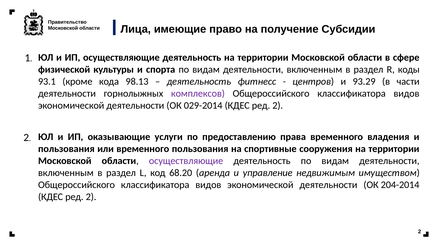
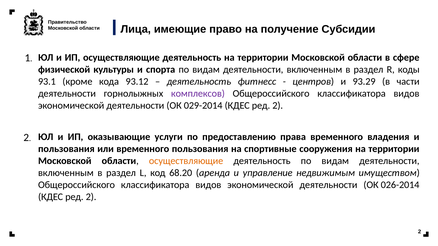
98.13: 98.13 -> 93.12
осуществляющие at (186, 161) colour: purple -> orange
204-2014: 204-2014 -> 026-2014
